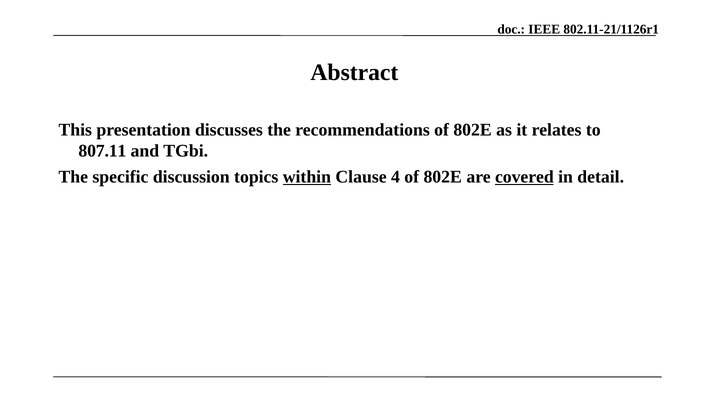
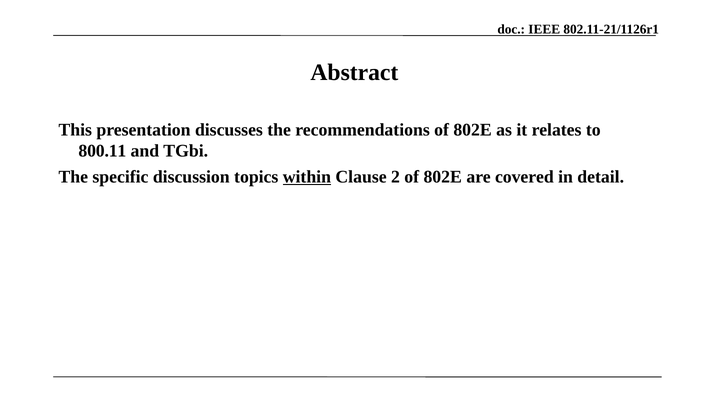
807.11: 807.11 -> 800.11
4: 4 -> 2
covered underline: present -> none
